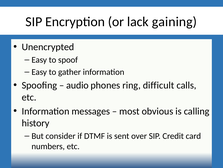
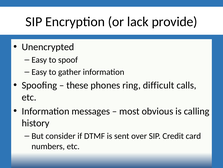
gaining: gaining -> provide
audio: audio -> these
